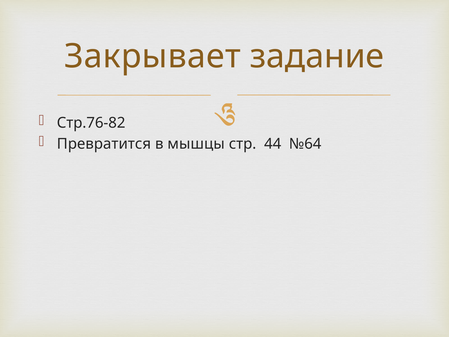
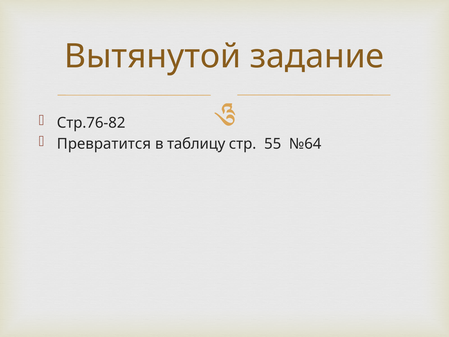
Закрывает: Закрывает -> Вытянутой
мышцы: мышцы -> таблицу
44: 44 -> 55
